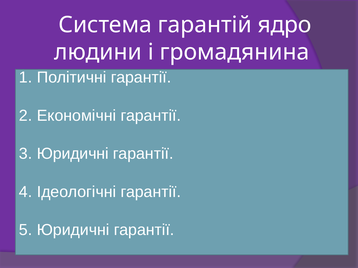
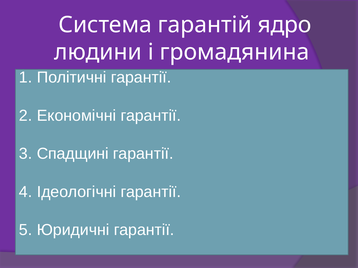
Юридичні at (73, 154): Юридичні -> Спадщині
